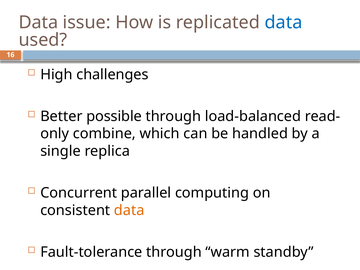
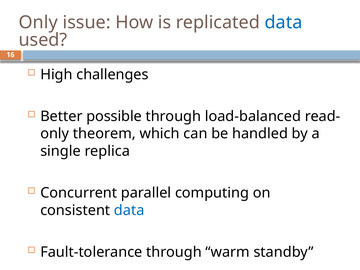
Data at (38, 23): Data -> Only
combine: combine -> theorem
data at (129, 210) colour: orange -> blue
